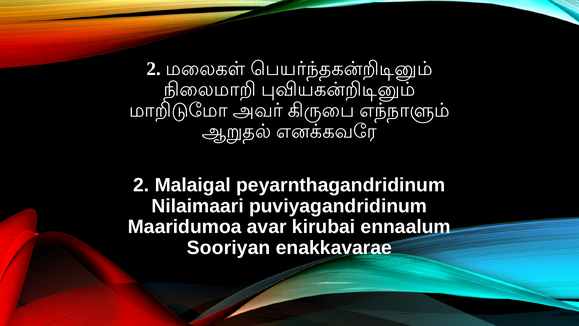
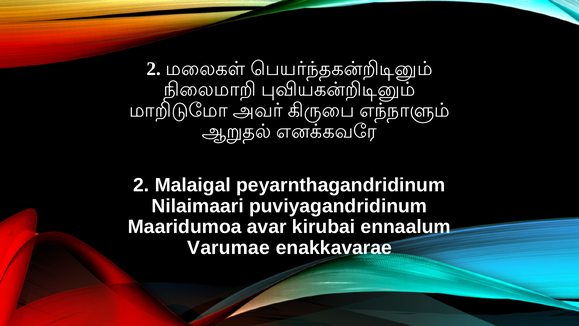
Sooriyan: Sooriyan -> Varumae
